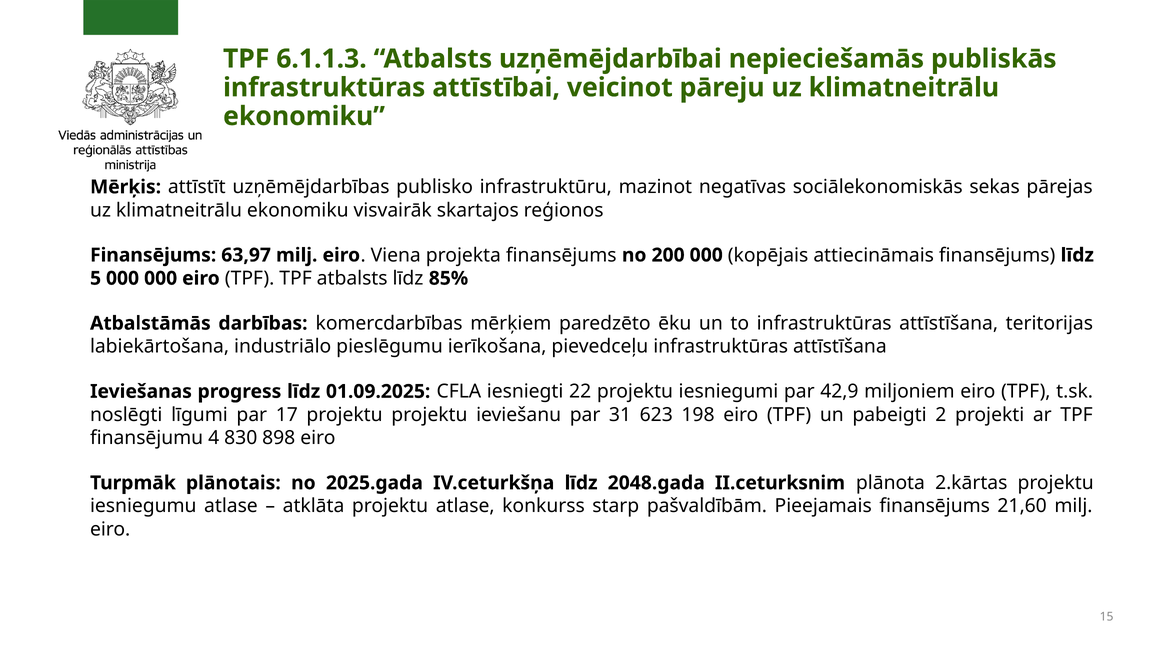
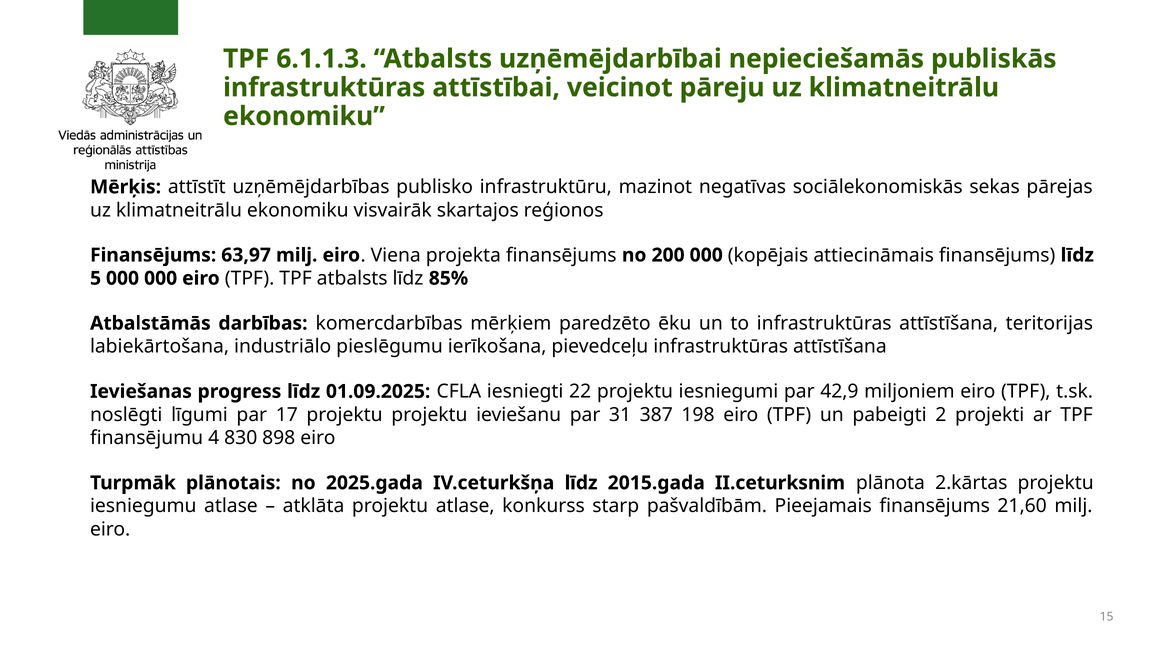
623: 623 -> 387
2048.gada: 2048.gada -> 2015.gada
